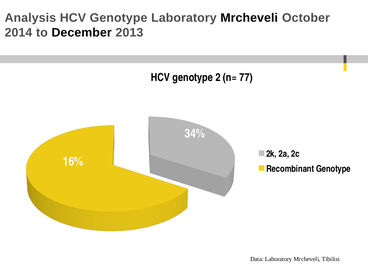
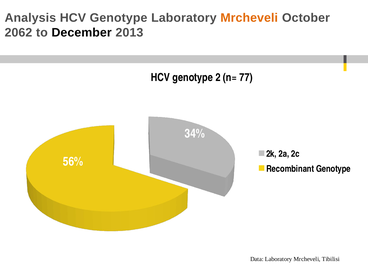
Mrcheveli at (249, 18) colour: black -> orange
2014: 2014 -> 2062
16%: 16% -> 56%
